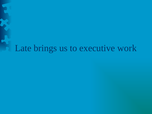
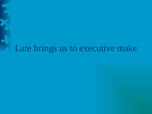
work: work -> make
